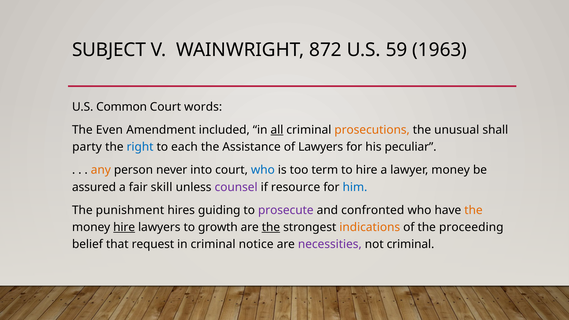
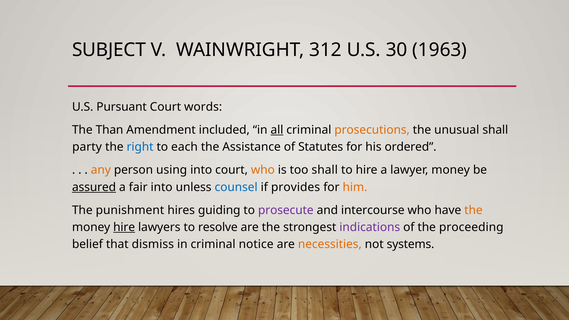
872: 872 -> 312
59: 59 -> 30
Common: Common -> Pursuant
Even: Even -> Than
of Lawyers: Lawyers -> Statutes
peculiar: peculiar -> ordered
never: never -> using
who at (263, 170) colour: blue -> orange
too term: term -> shall
assured underline: none -> present
fair skill: skill -> into
counsel colour: purple -> blue
resource: resource -> provides
him colour: blue -> orange
confronted: confronted -> intercourse
growth: growth -> resolve
the at (271, 227) underline: present -> none
indications colour: orange -> purple
request: request -> dismiss
necessities colour: purple -> orange
not criminal: criminal -> systems
